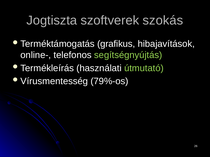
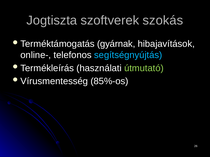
grafikus: grafikus -> gyárnak
segítségnyújtás colour: light green -> light blue
79%-os: 79%-os -> 85%-os
